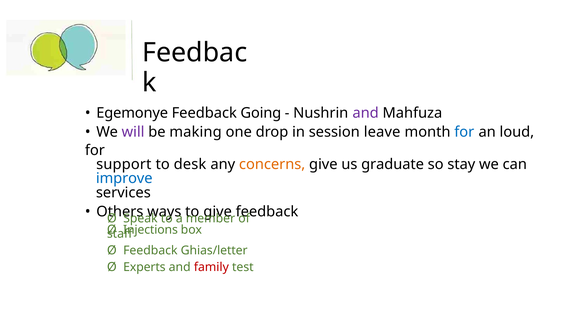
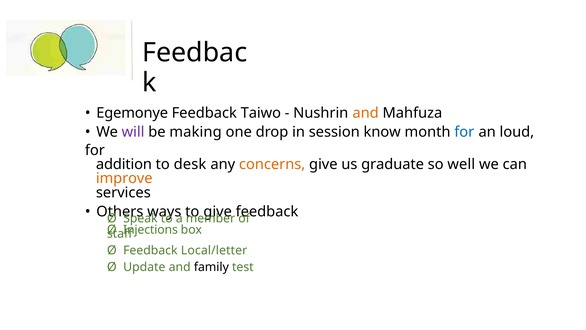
Going: Going -> Taiwo
and at (366, 113) colour: purple -> orange
leave: leave -> know
support: support -> addition
stay: stay -> well
improve colour: blue -> orange
Ghias/letter: Ghias/letter -> Local/letter
Experts: Experts -> Update
family colour: red -> black
